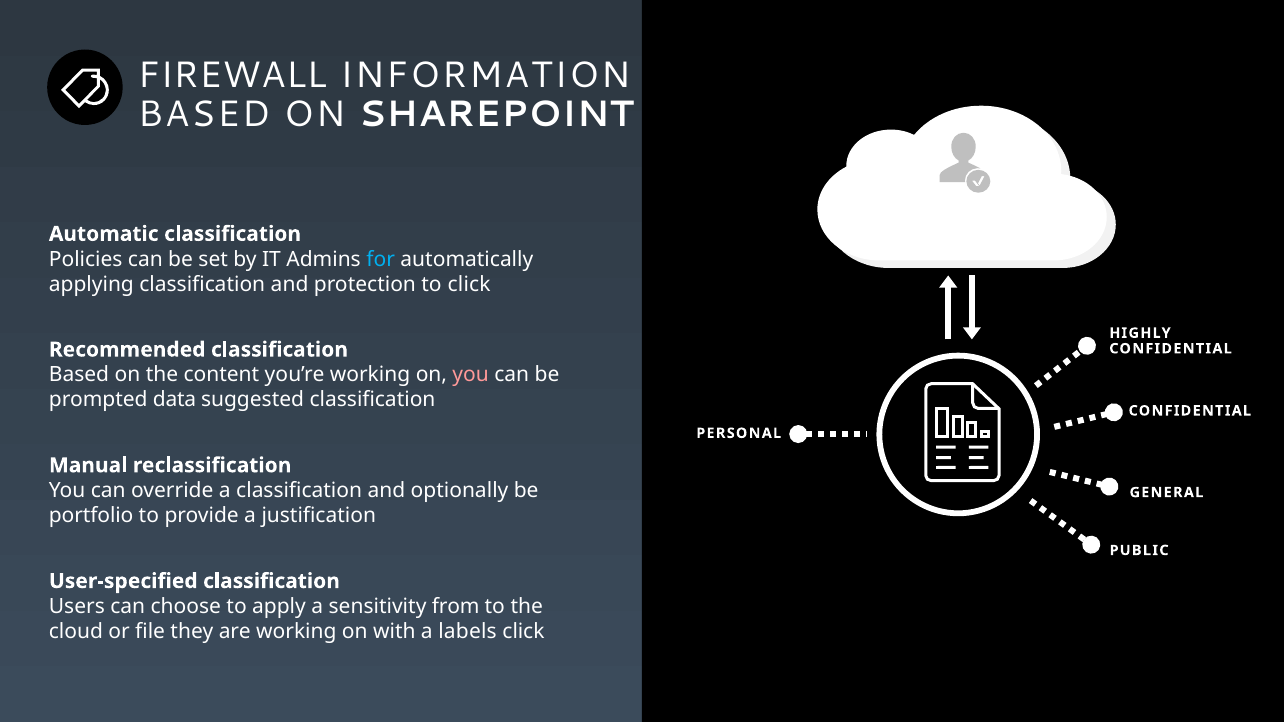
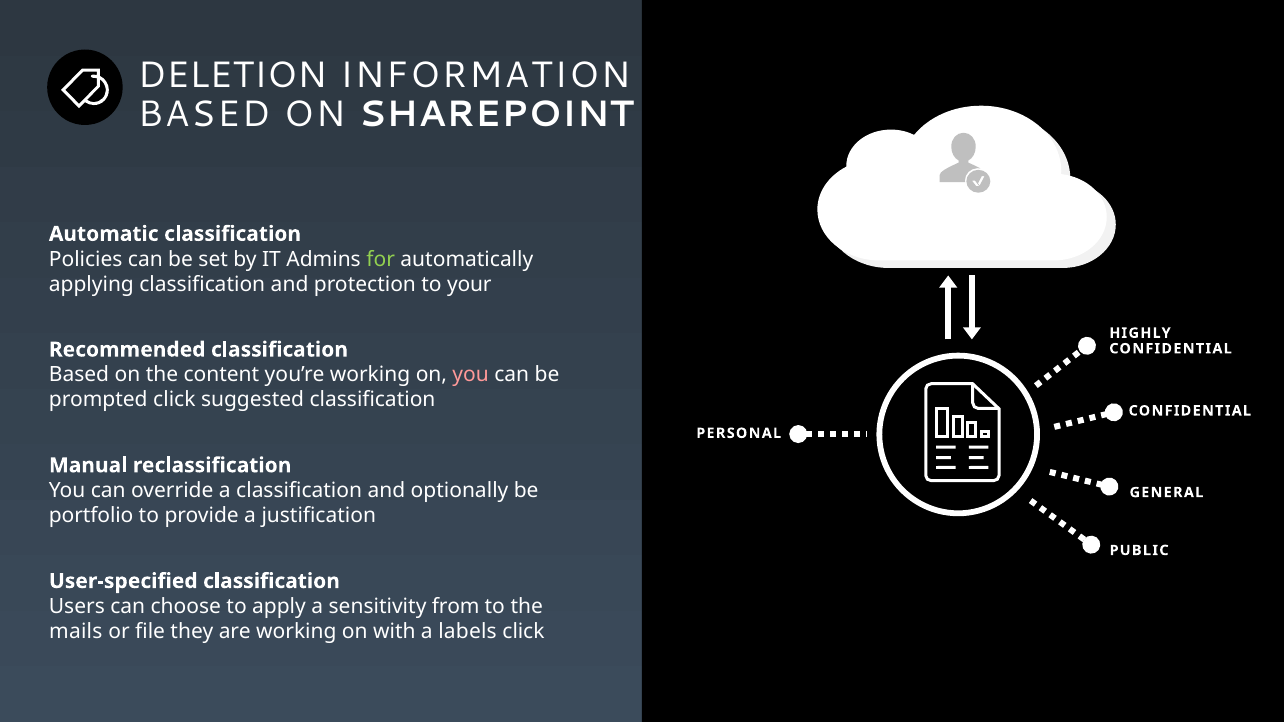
FIREWALL: FIREWALL -> DELETION
for colour: light blue -> light green
to click: click -> your
prompted data: data -> click
cloud: cloud -> mails
